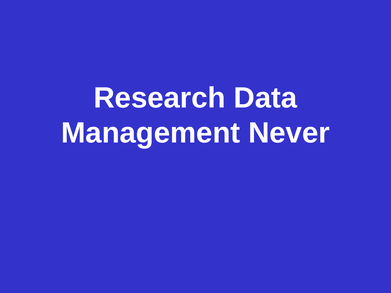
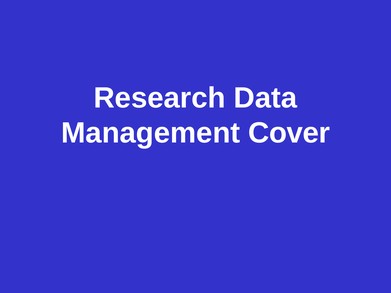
Never: Never -> Cover
